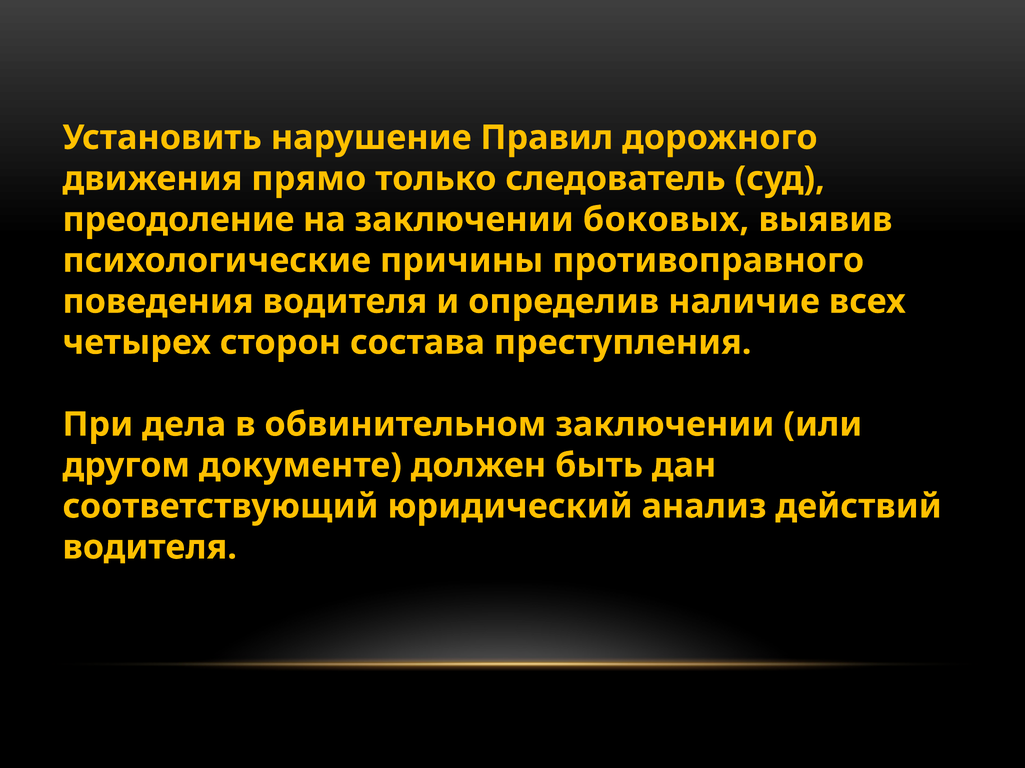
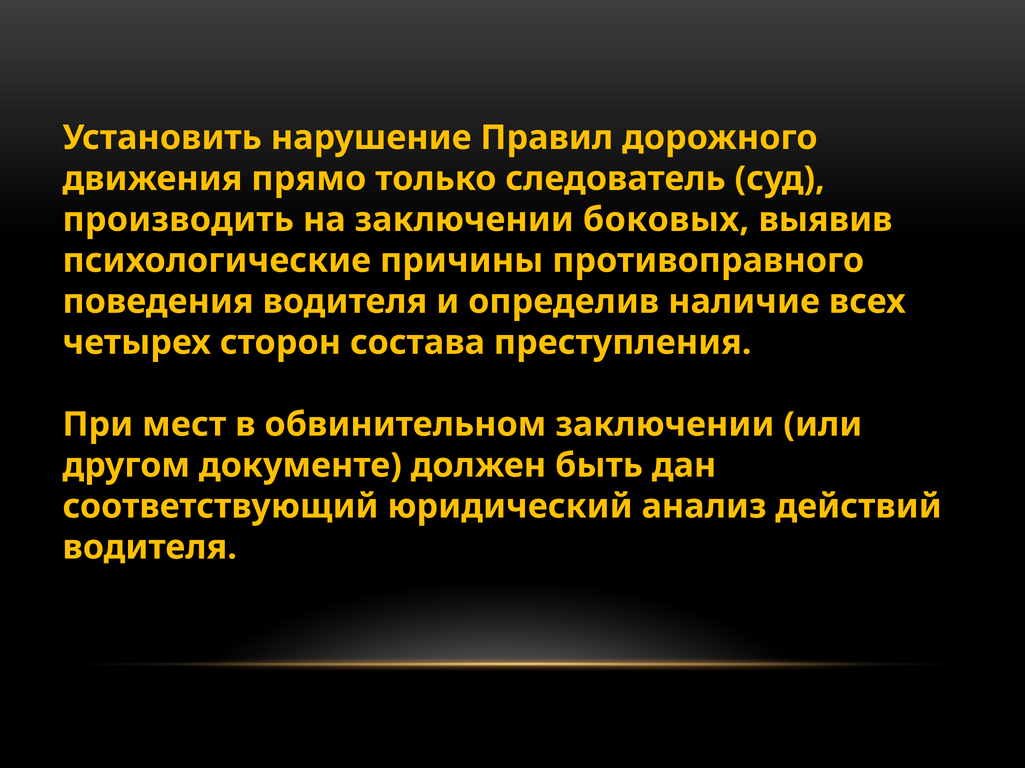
преодоление: преодоление -> производить
дела: дела -> мест
